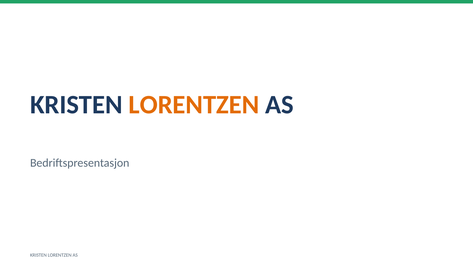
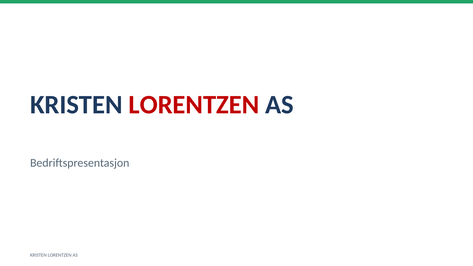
LORENTZEN at (194, 105) colour: orange -> red
